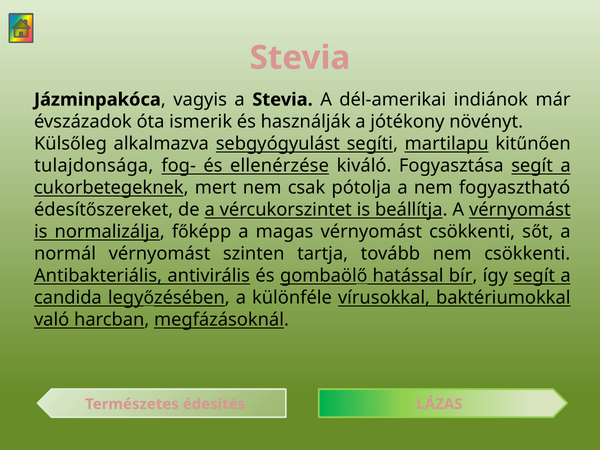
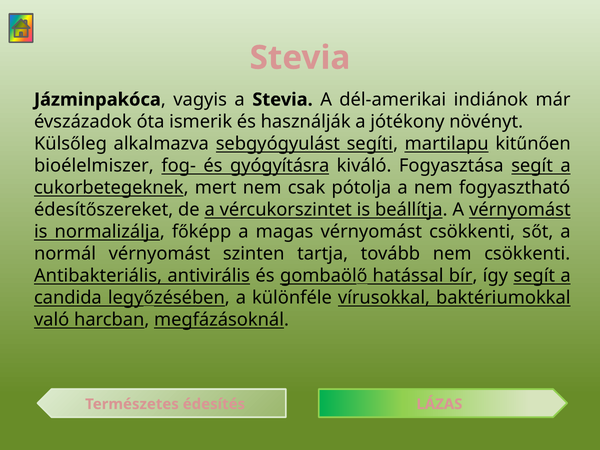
tulajdonsága: tulajdonsága -> bioélelmiszer
ellenérzése: ellenérzése -> gyógyításra
